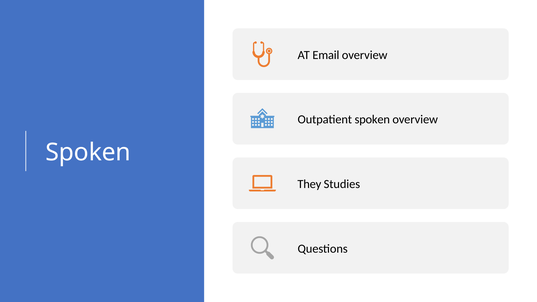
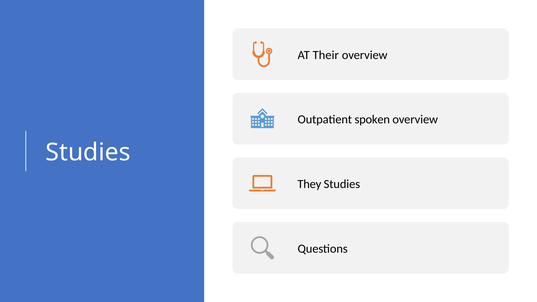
Email: Email -> Their
Spoken at (88, 152): Spoken -> Studies
